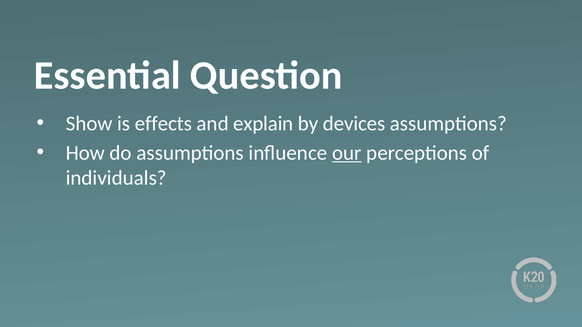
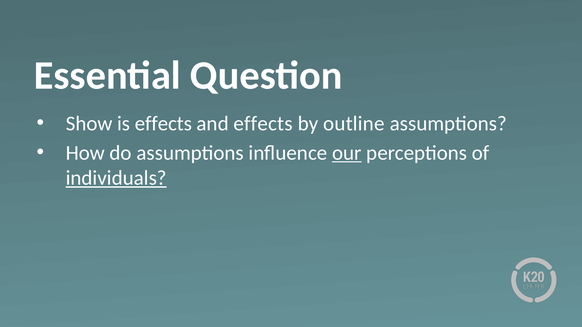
and explain: explain -> effects
devices: devices -> outline
individuals underline: none -> present
